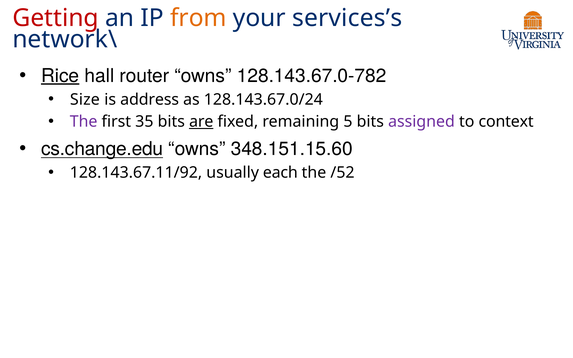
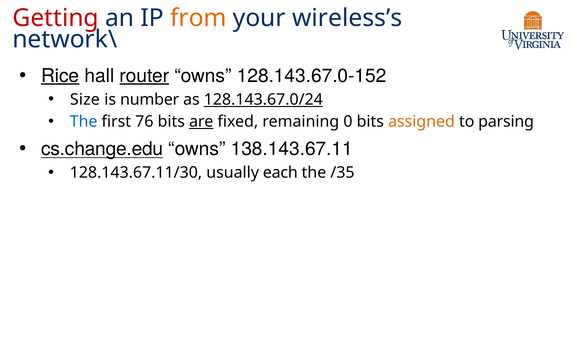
services’s: services’s -> wireless’s
router underline: none -> present
128.143.67.0-782: 128.143.67.0-782 -> 128.143.67.0-152
address: address -> number
128.143.67.0/24 underline: none -> present
The at (84, 122) colour: purple -> blue
35: 35 -> 76
5: 5 -> 0
assigned colour: purple -> orange
context: context -> parsing
348.151.15.60: 348.151.15.60 -> 138.143.67.11
128.143.67.11/92: 128.143.67.11/92 -> 128.143.67.11/30
/52: /52 -> /35
